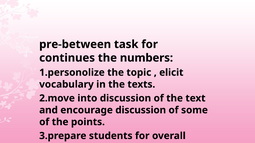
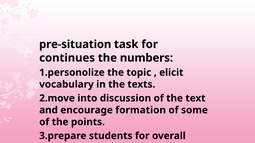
pre-between: pre-between -> pre-situation
encourage discussion: discussion -> formation
